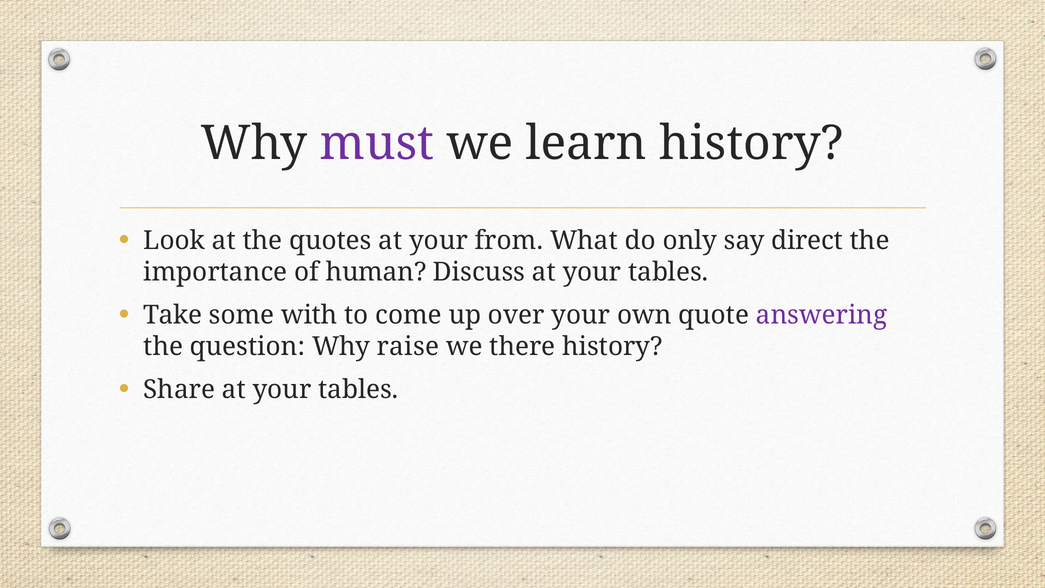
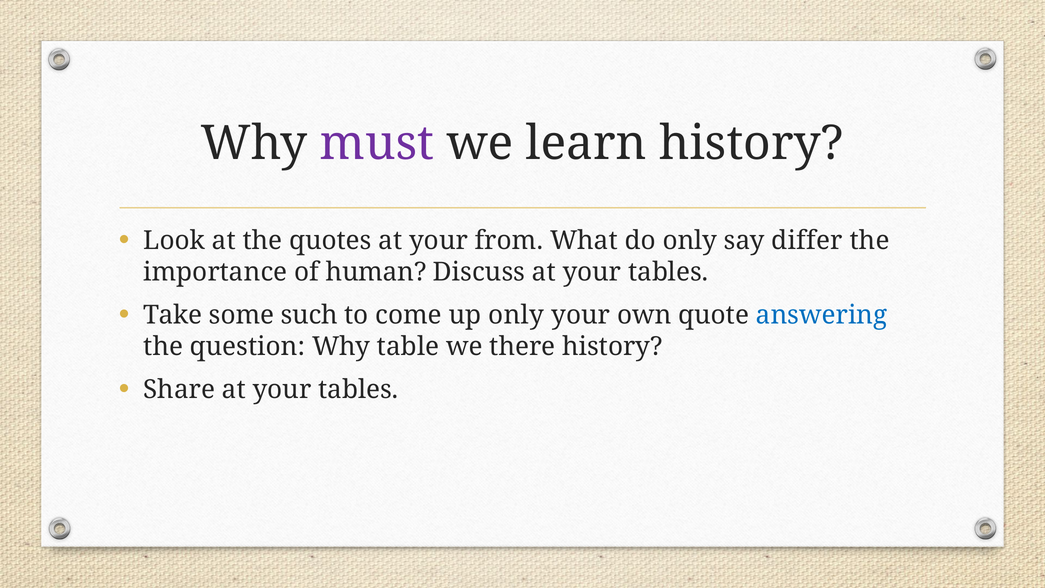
direct: direct -> differ
with: with -> such
up over: over -> only
answering colour: purple -> blue
raise: raise -> table
